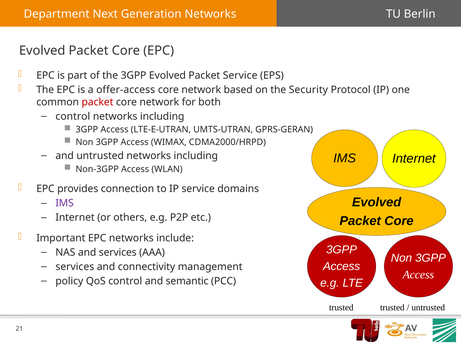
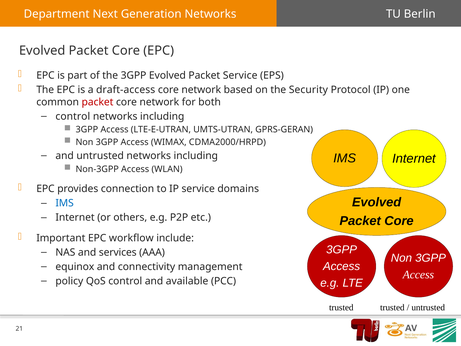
offer-access: offer-access -> draft-access
IMS at (65, 203) colour: purple -> blue
EPC networks: networks -> workflow
services at (75, 267): services -> equinox
semantic: semantic -> available
